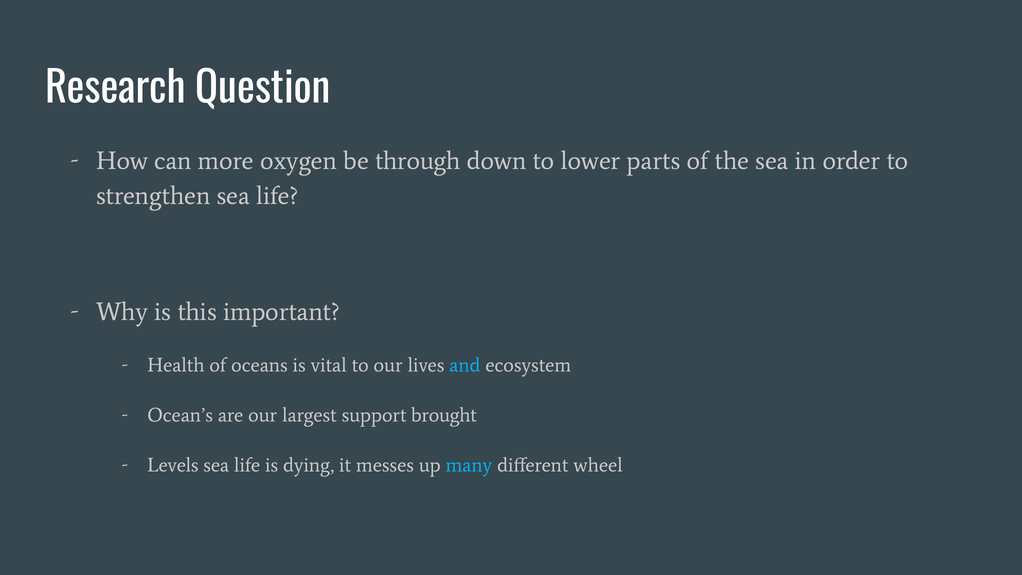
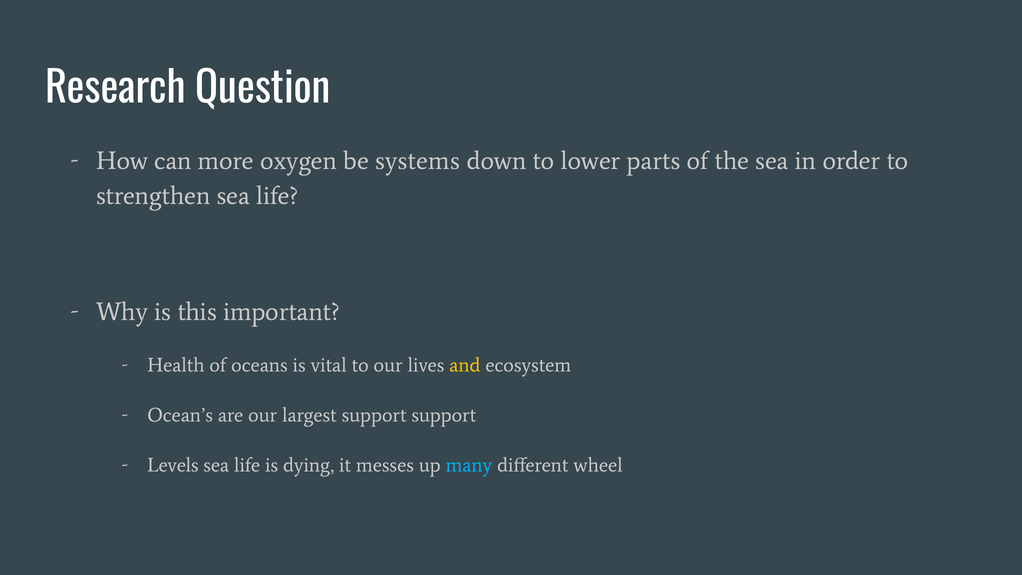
through: through -> systems
and colour: light blue -> yellow
support brought: brought -> support
